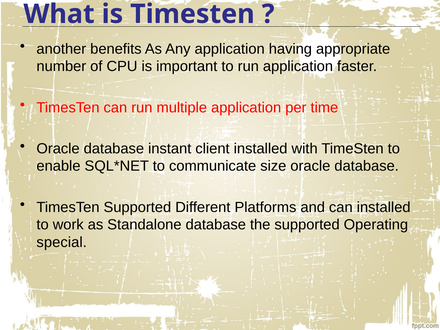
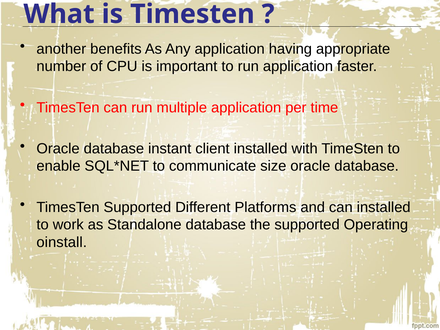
special: special -> oinstall
